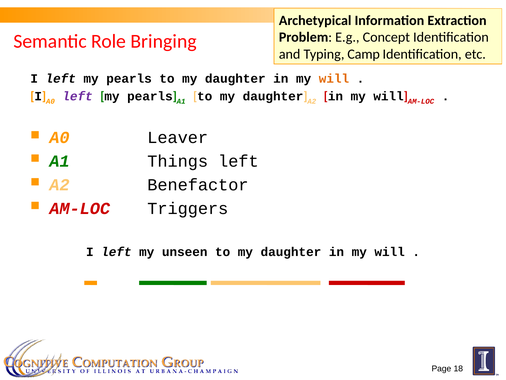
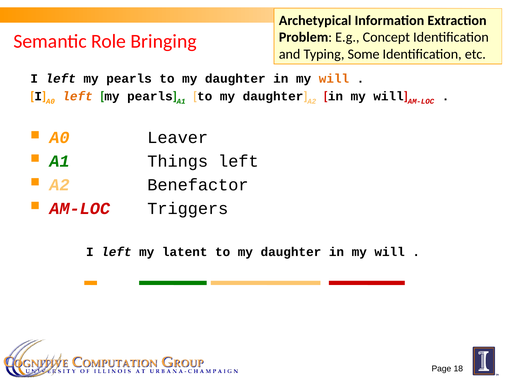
Camp: Camp -> Some
left at (78, 96) colour: purple -> orange
unseen: unseen -> latent
